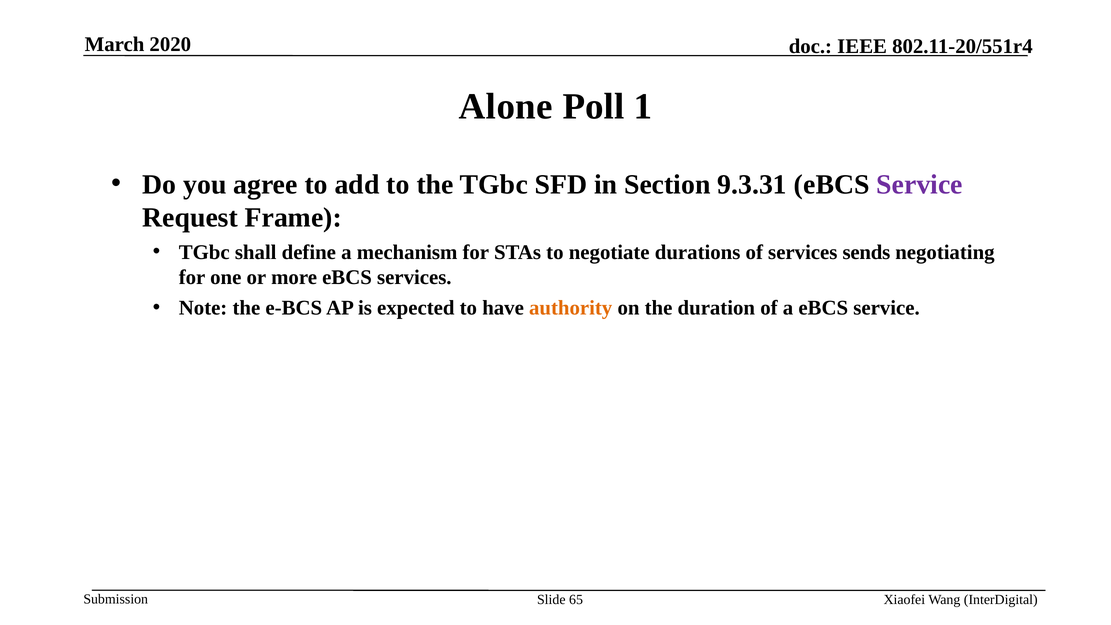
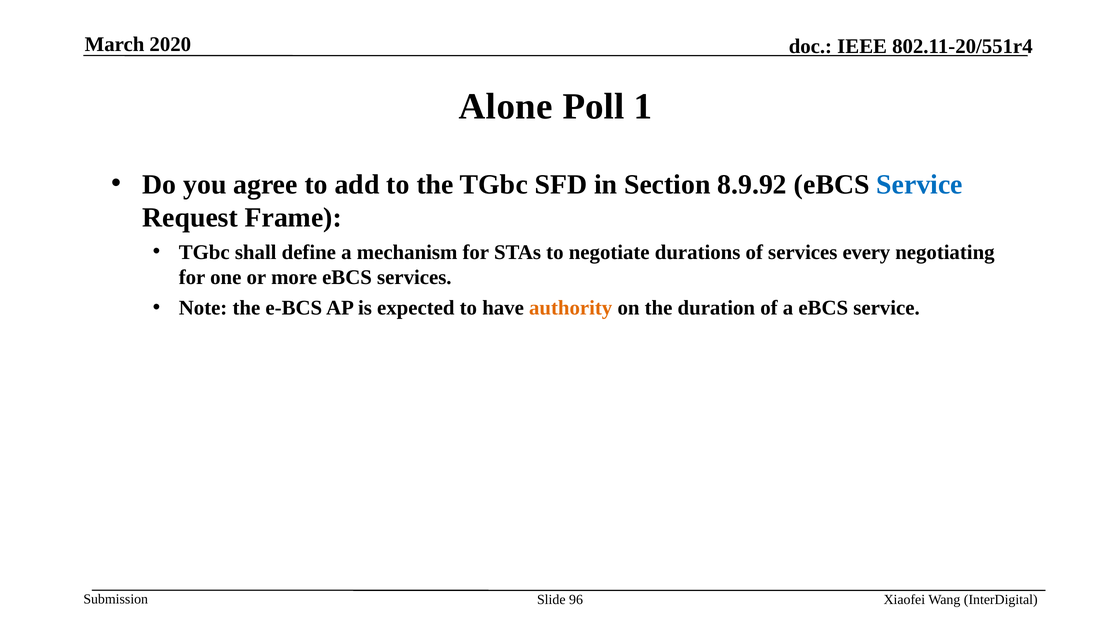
9.3.31: 9.3.31 -> 8.9.92
Service at (920, 184) colour: purple -> blue
sends: sends -> every
65: 65 -> 96
